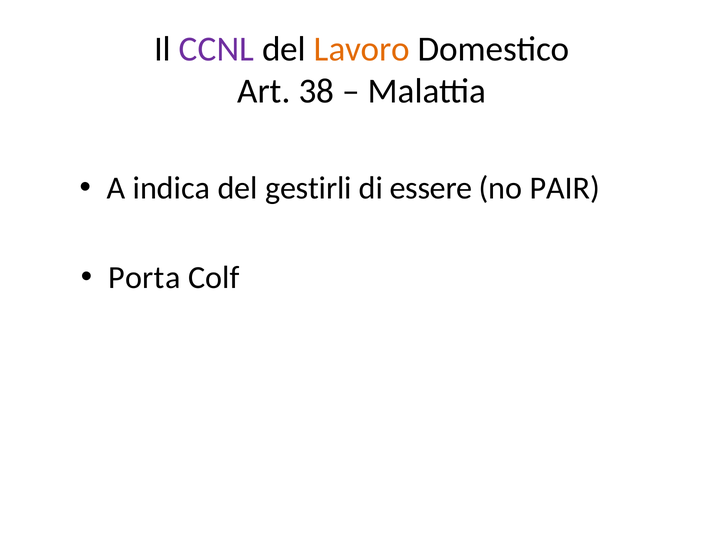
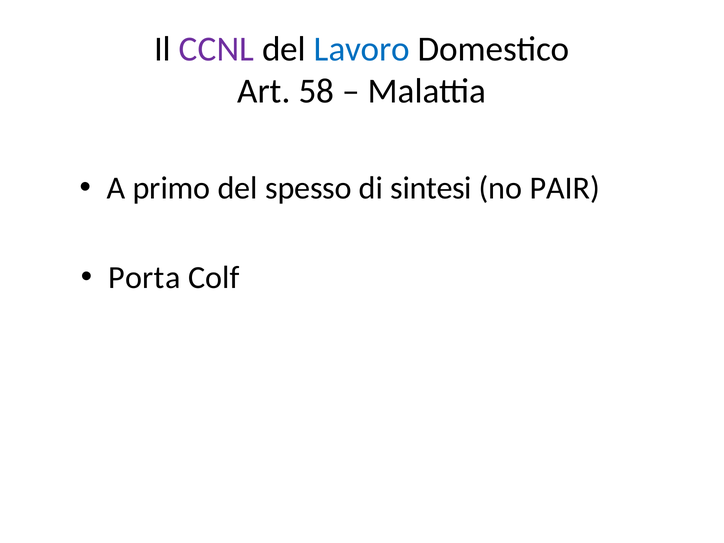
Lavoro colour: orange -> blue
38: 38 -> 58
indica: indica -> primo
gestirli: gestirli -> spesso
essere: essere -> sintesi
